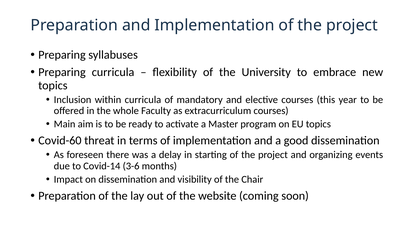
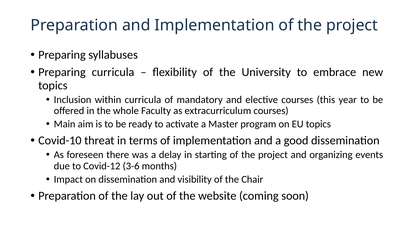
Covid-60: Covid-60 -> Covid-10
Covid-14: Covid-14 -> Covid-12
